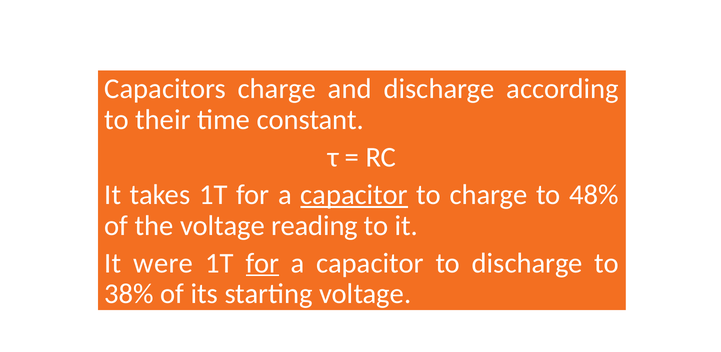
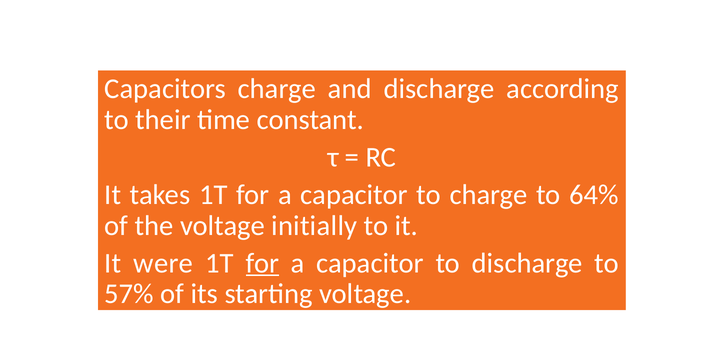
capacitor at (354, 195) underline: present -> none
48%: 48% -> 64%
reading: reading -> initially
38%: 38% -> 57%
